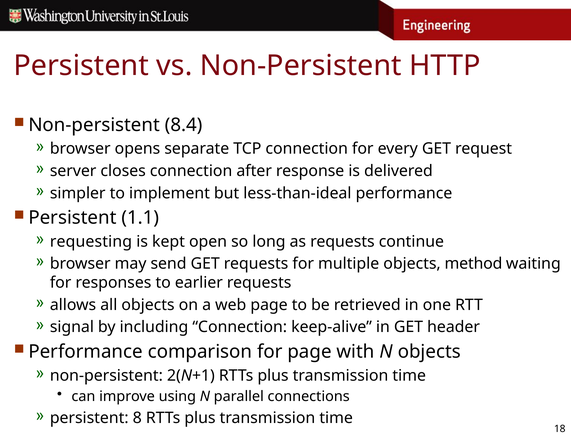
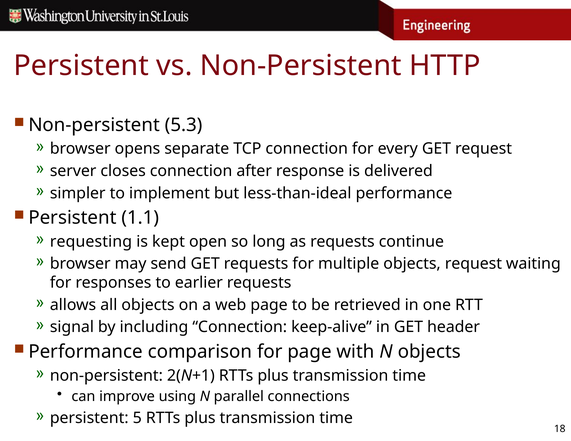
8.4: 8.4 -> 5.3
objects method: method -> request
8: 8 -> 5
